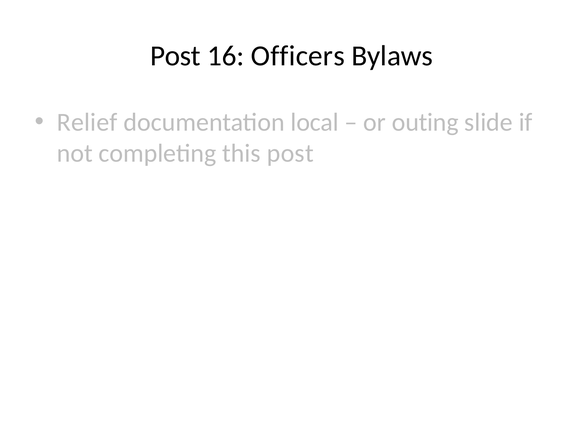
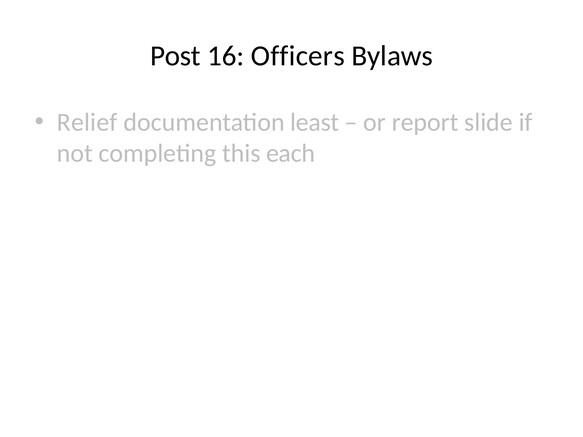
local: local -> least
outing: outing -> report
this post: post -> each
